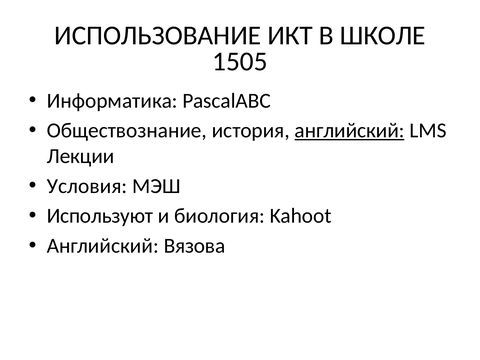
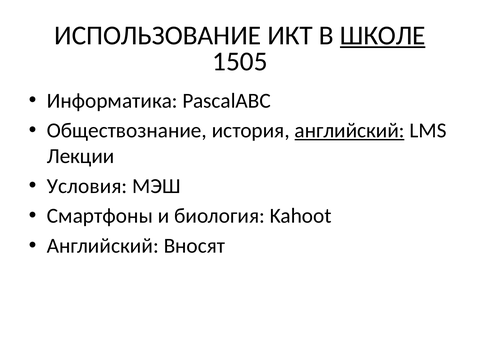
ШКОЛЕ underline: none -> present
Используют: Используют -> Смартфоны
Вязова: Вязова -> Вносят
